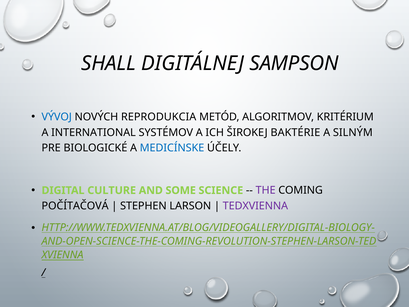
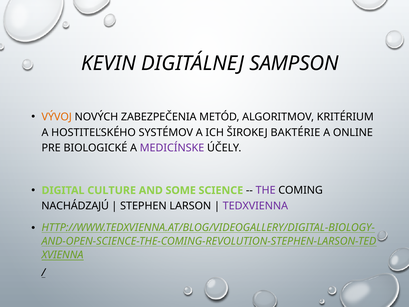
SHALL: SHALL -> KEVIN
VÝVOJ colour: blue -> orange
REPRODUKCIA: REPRODUKCIA -> ZABEZPEČENIA
INTERNATIONAL: INTERNATIONAL -> HOSTITEĽSKÉHO
SILNÝM: SILNÝM -> ONLINE
MEDICÍNSKE colour: blue -> purple
POČÍTAČOVÁ: POČÍTAČOVÁ -> NACHÁDZAJÚ
